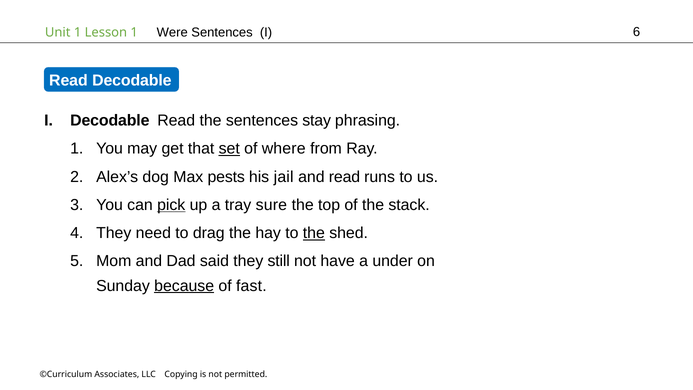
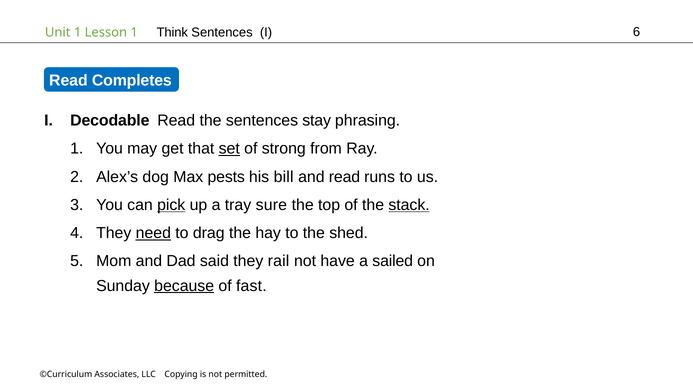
Were: Were -> Think
Read Decodable: Decodable -> Completes
where: where -> strong
jail: jail -> bill
stack underline: none -> present
need underline: none -> present
the at (314, 233) underline: present -> none
still: still -> rail
under: under -> sailed
